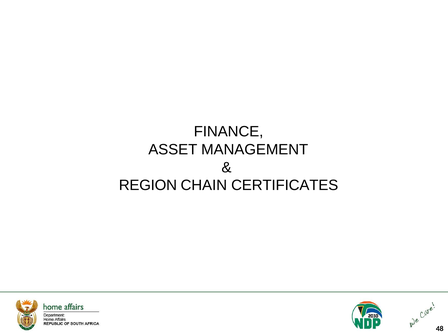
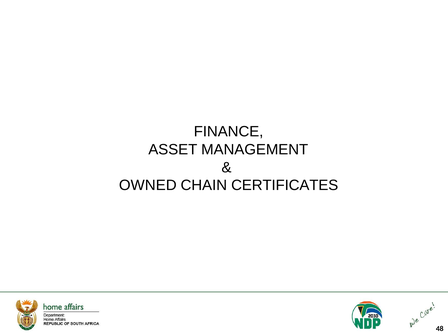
REGION: REGION -> OWNED
